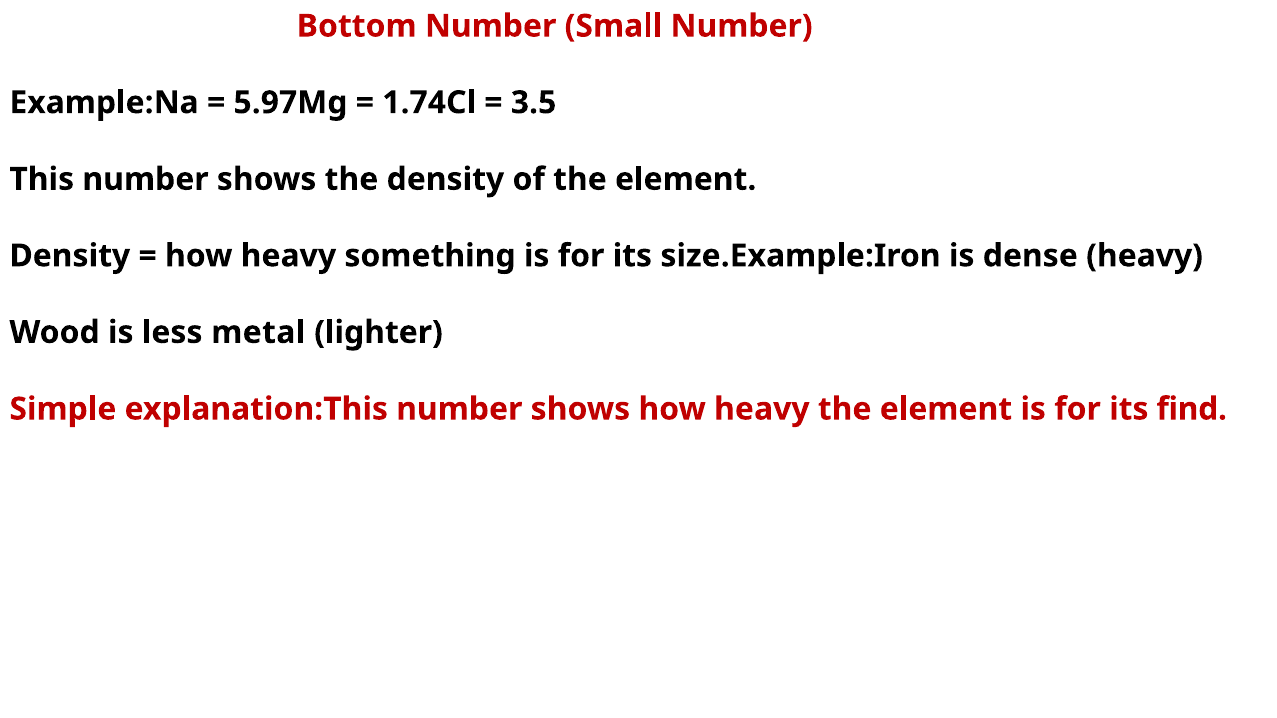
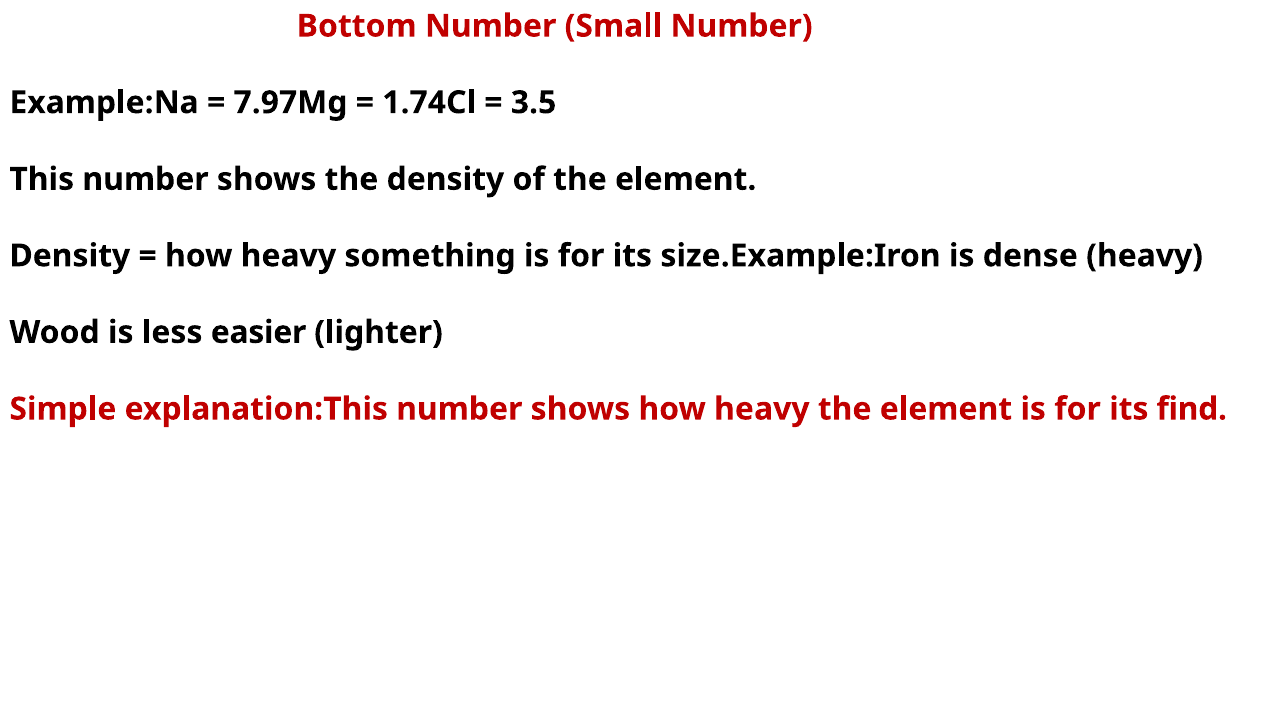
5.97Mg: 5.97Mg -> 7.97Mg
metal: metal -> easier
